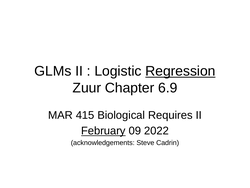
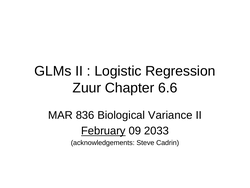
Regression underline: present -> none
6.9: 6.9 -> 6.6
415: 415 -> 836
Requires: Requires -> Variance
2022: 2022 -> 2033
